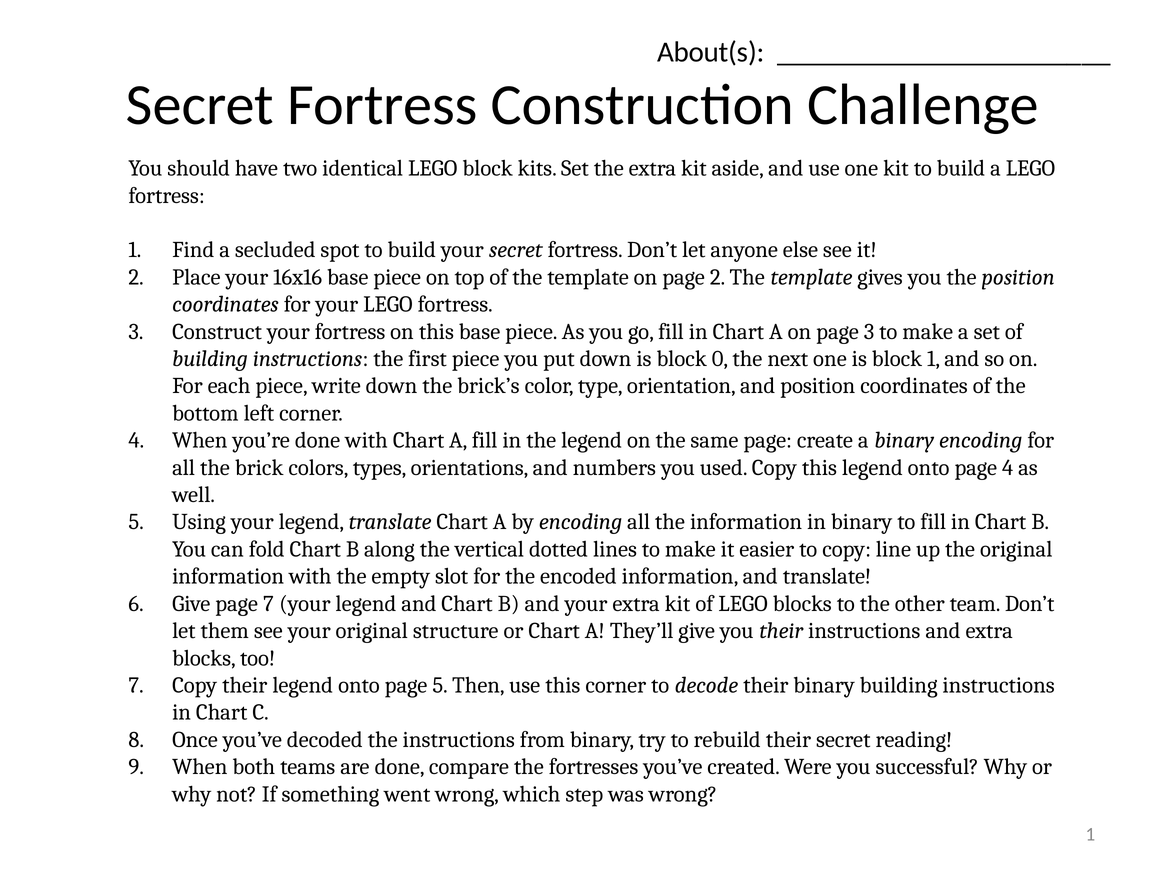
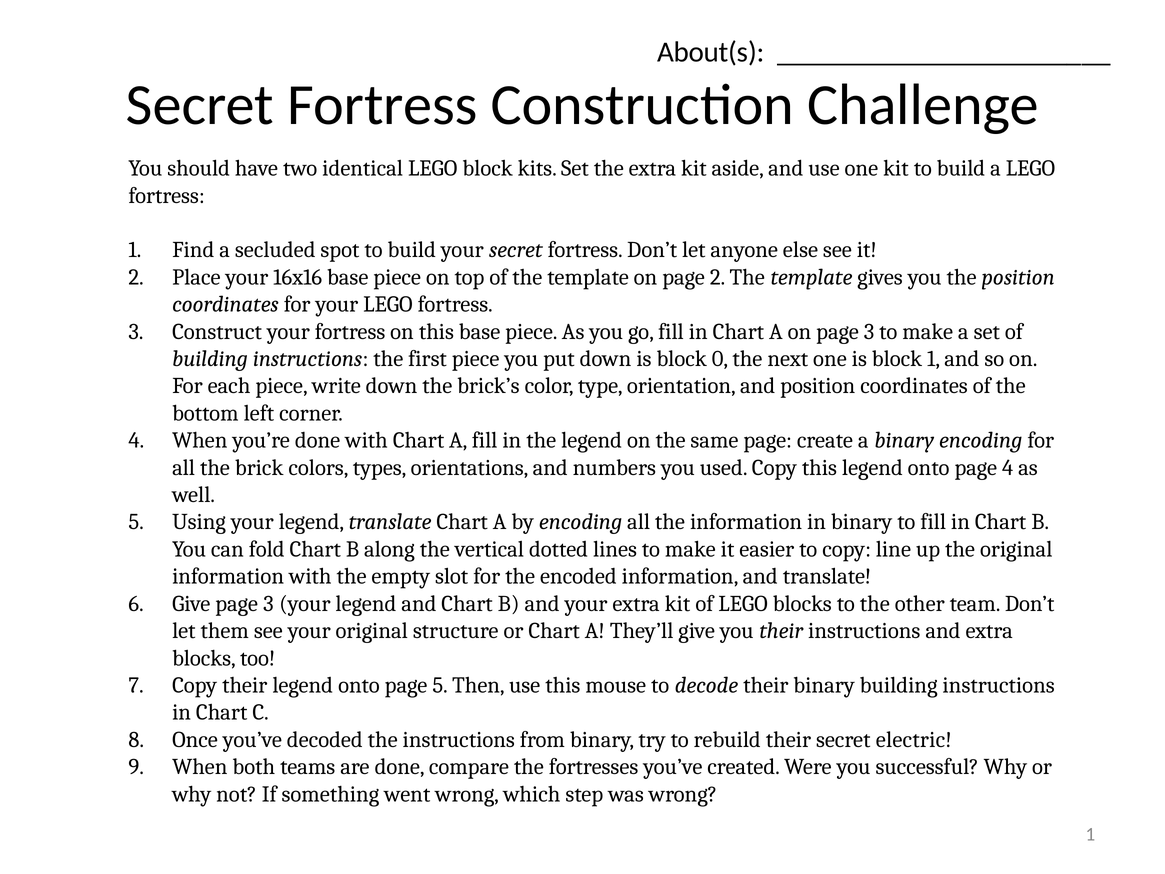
Give page 7: 7 -> 3
this corner: corner -> mouse
reading: reading -> electric
